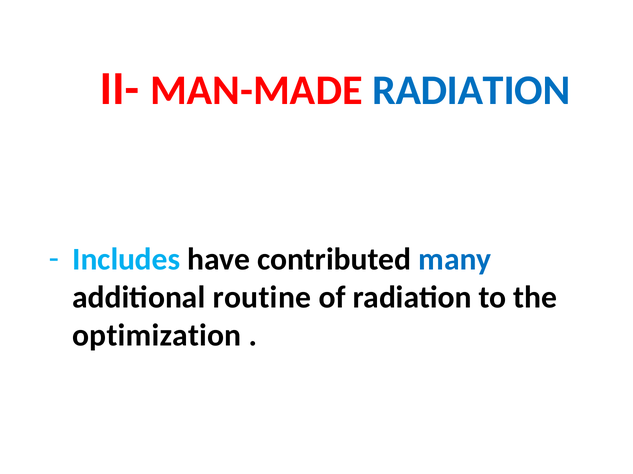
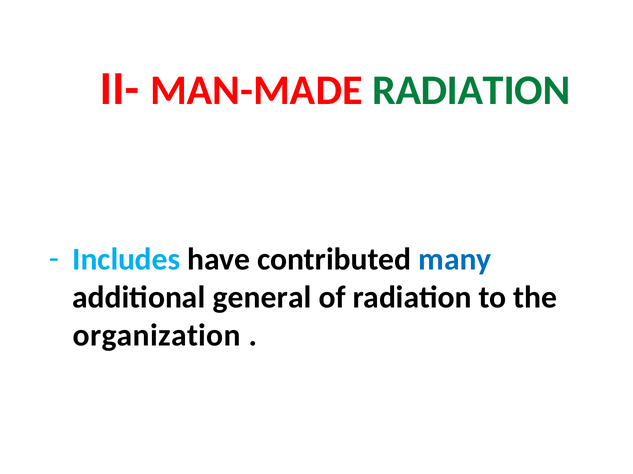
RADIATION at (471, 91) colour: blue -> green
routine: routine -> general
optimization: optimization -> organization
